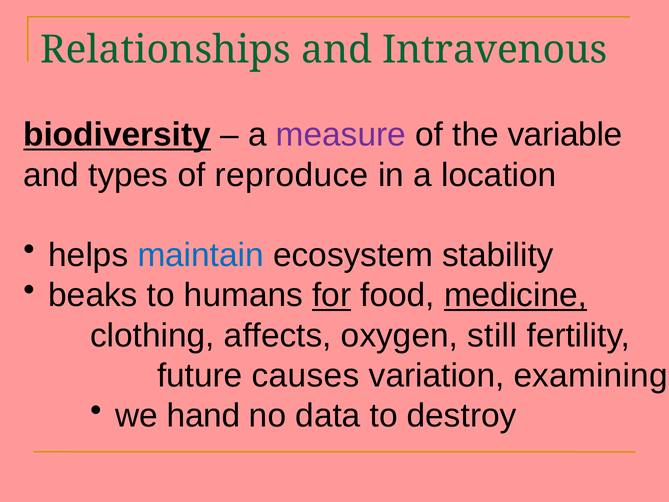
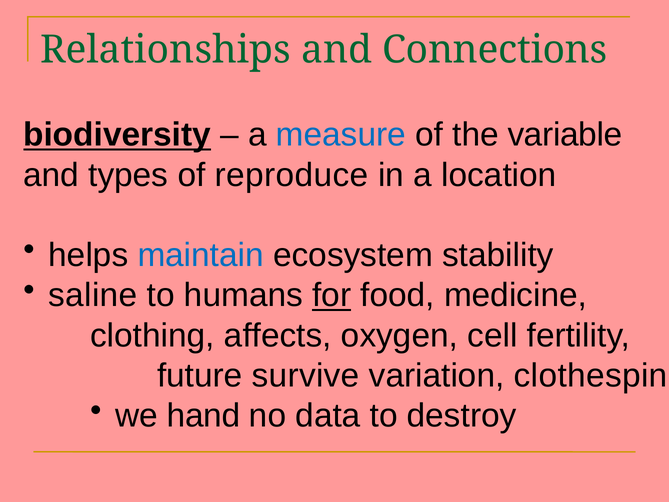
Intravenous: Intravenous -> Connections
measure colour: purple -> blue
beaks: beaks -> saline
medicine underline: present -> none
still: still -> cell
causes: causes -> survive
examining: examining -> clothespin
